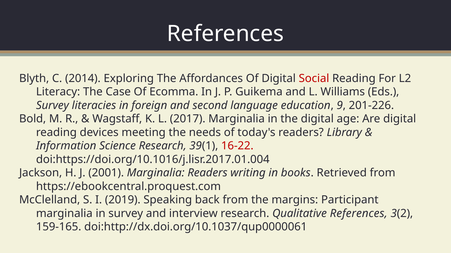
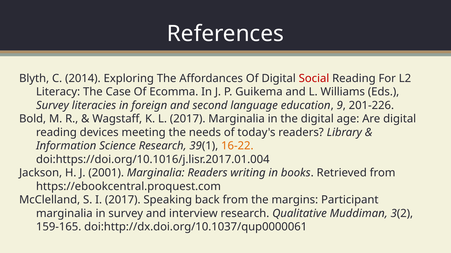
16-22 colour: red -> orange
I 2019: 2019 -> 2017
Qualitative References: References -> Muddiman
